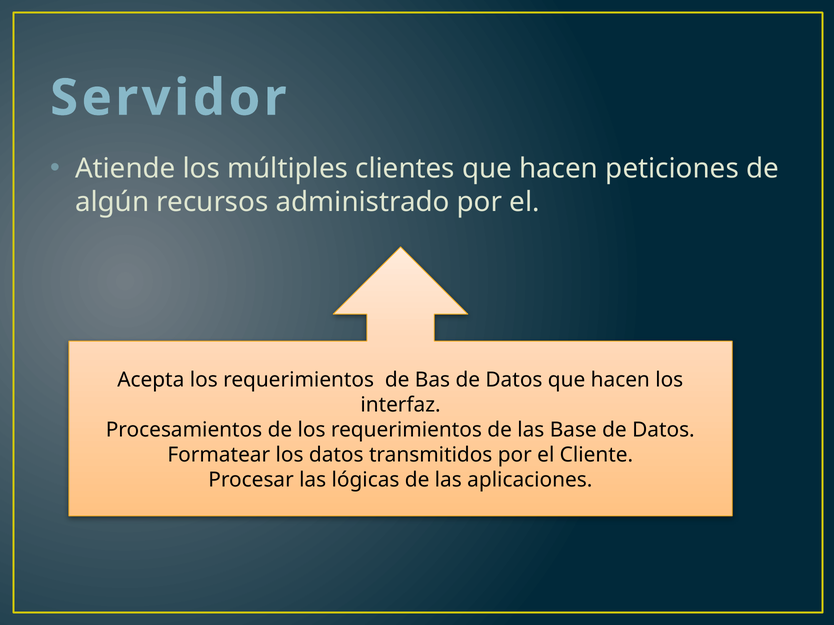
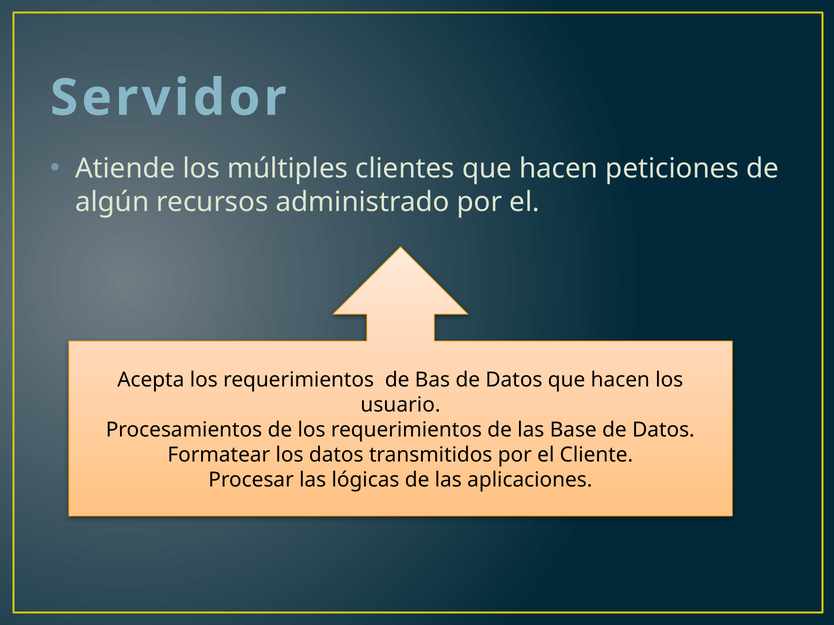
interfaz: interfaz -> usuario
